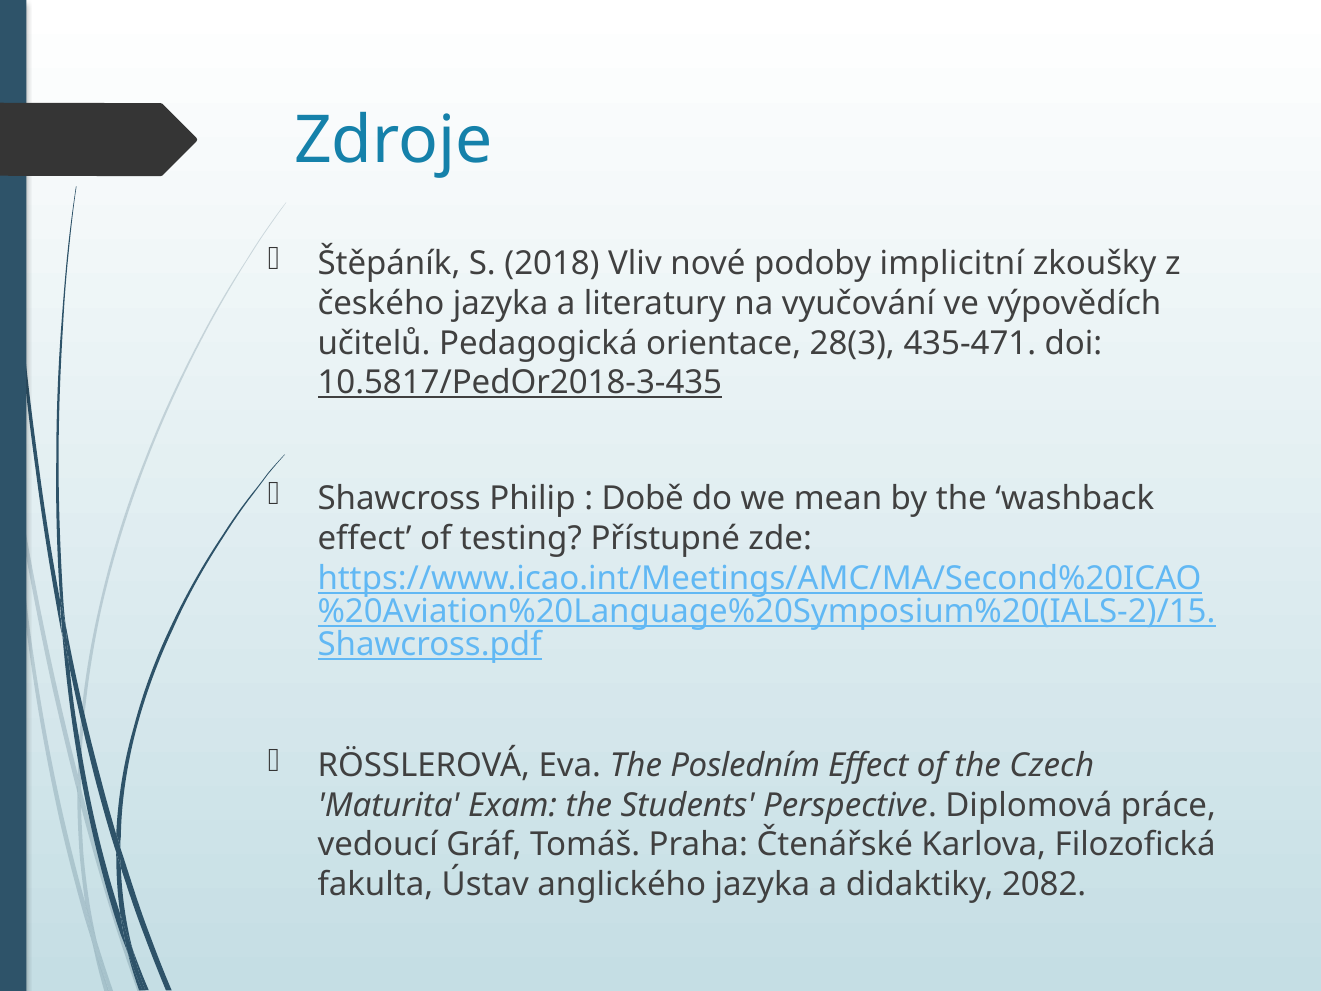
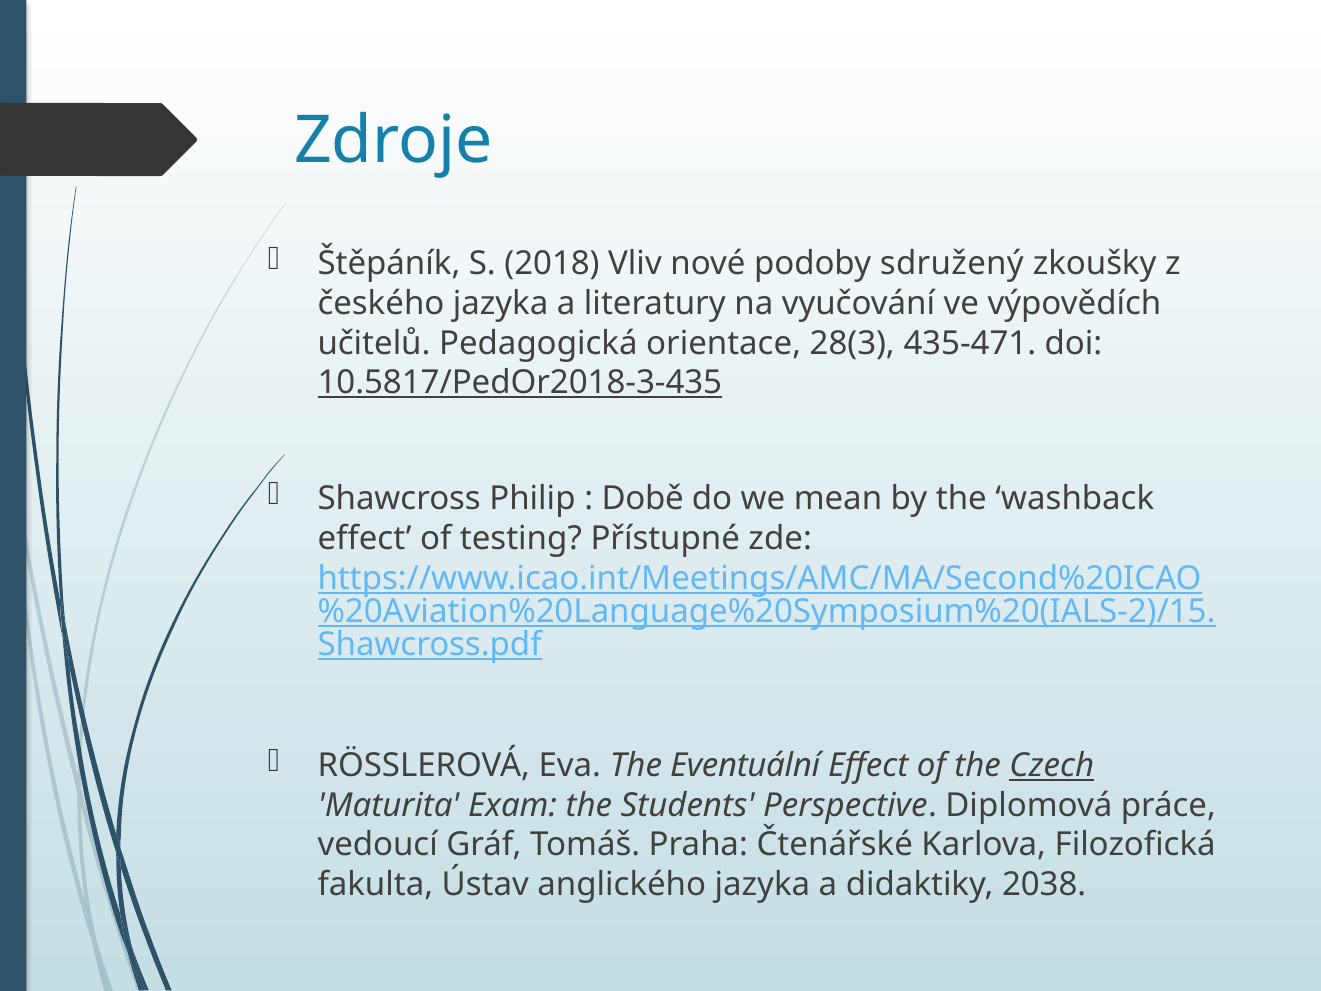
implicitní: implicitní -> sdružený
Posledním: Posledním -> Eventuální
Czech underline: none -> present
2082: 2082 -> 2038
